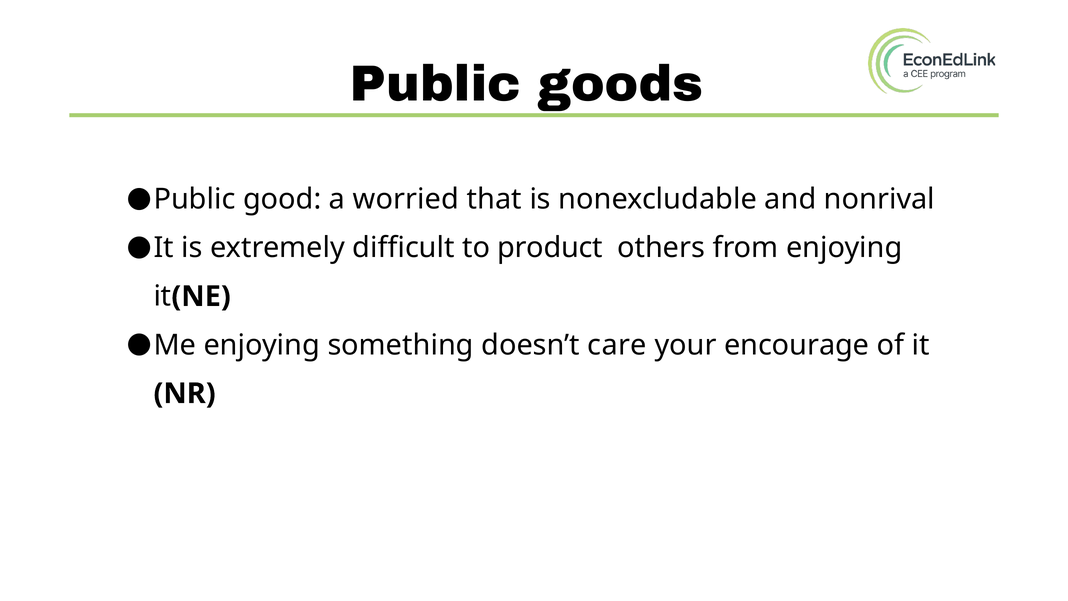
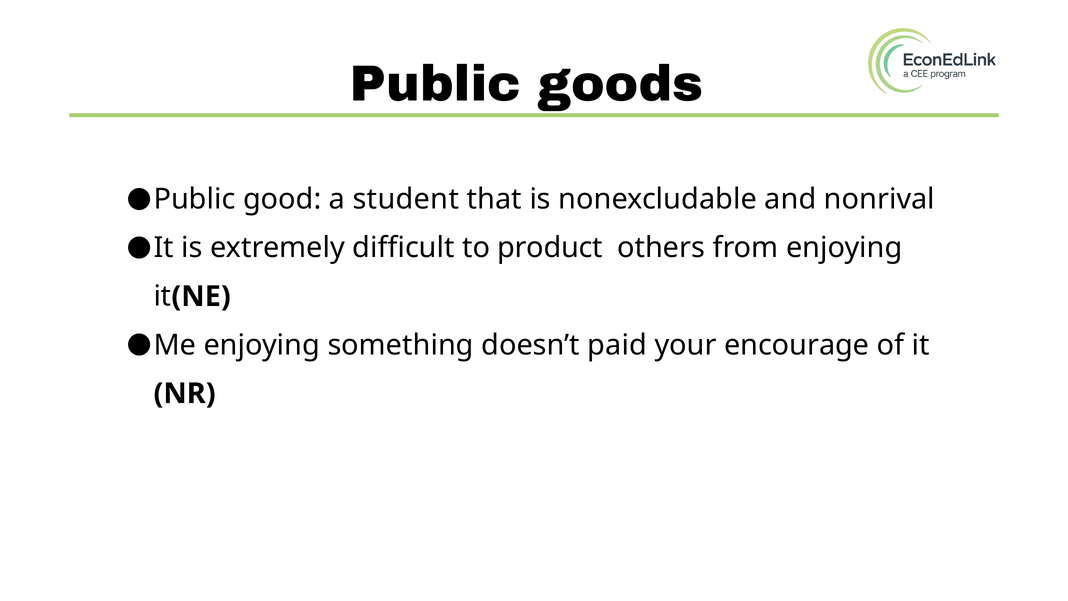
worried: worried -> student
care: care -> paid
